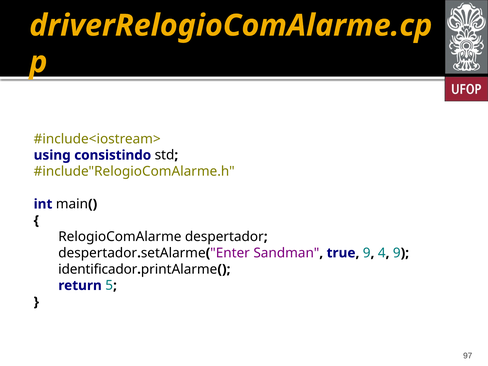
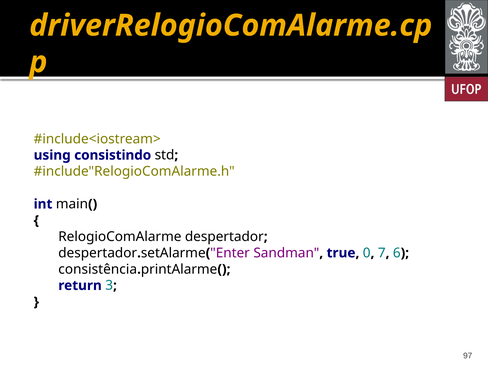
true 9: 9 -> 0
4: 4 -> 7
9 at (397, 253): 9 -> 6
identificador: identificador -> consistência
5: 5 -> 3
